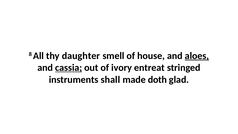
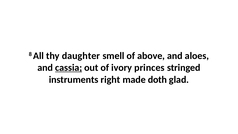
house: house -> above
aloes underline: present -> none
entreat: entreat -> princes
shall: shall -> right
